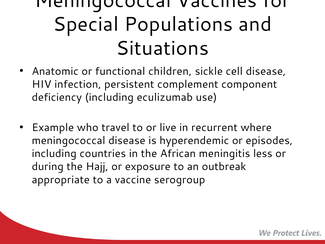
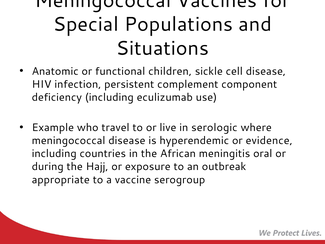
recurrent: recurrent -> serologic
episodes: episodes -> evidence
less: less -> oral
